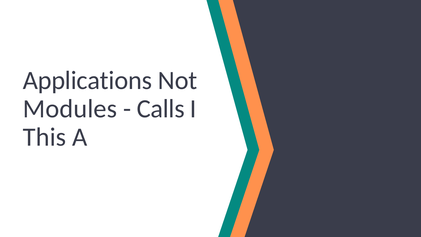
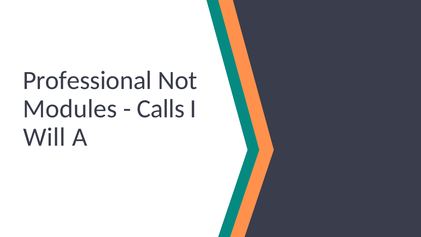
Applications: Applications -> Professional
This: This -> Will
